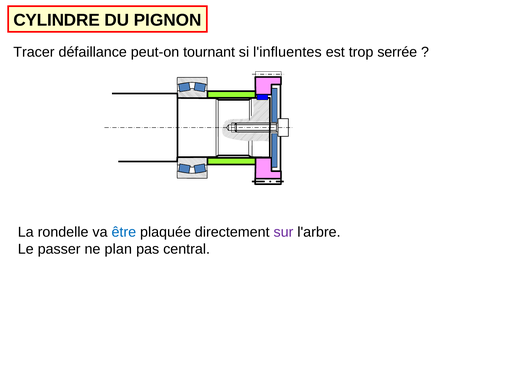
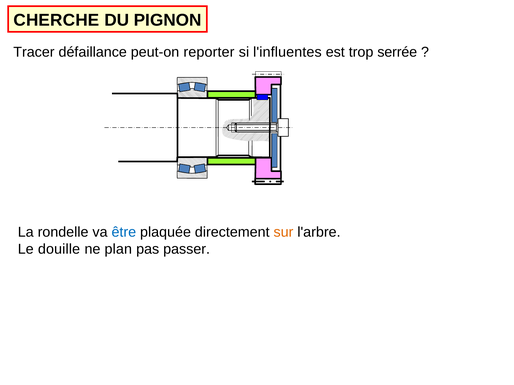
CYLINDRE: CYLINDRE -> CHERCHE
tournant: tournant -> reporter
sur colour: purple -> orange
passer: passer -> douille
central: central -> passer
